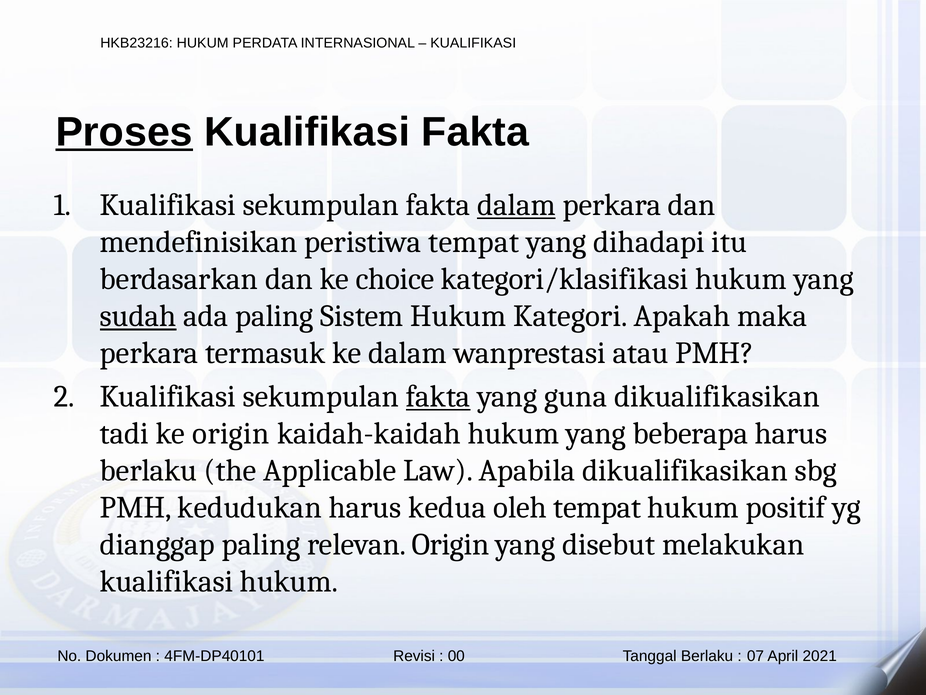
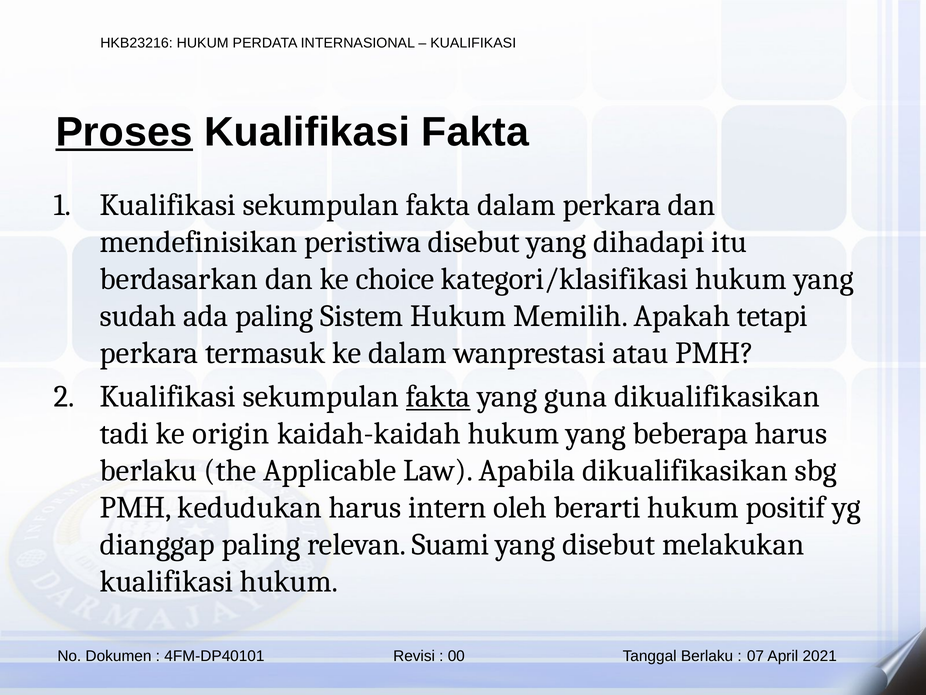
dalam at (516, 205) underline: present -> none
peristiwa tempat: tempat -> disebut
sudah underline: present -> none
Kategori: Kategori -> Memilih
maka: maka -> tetapi
kedua: kedua -> intern
oleh tempat: tempat -> berarti
relevan Origin: Origin -> Suami
